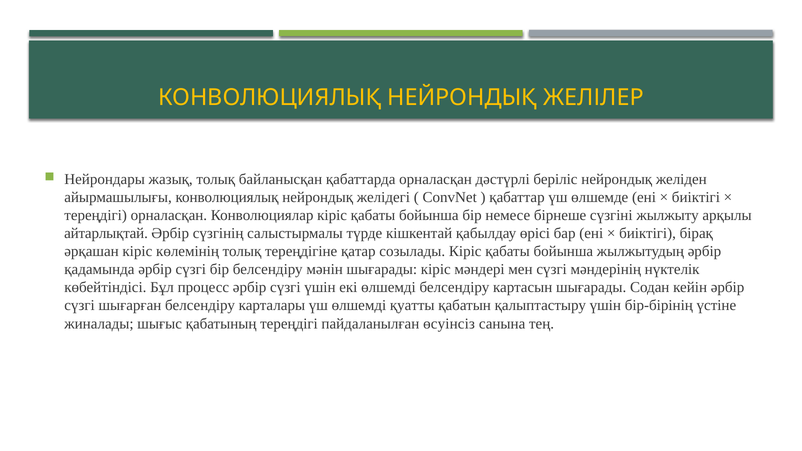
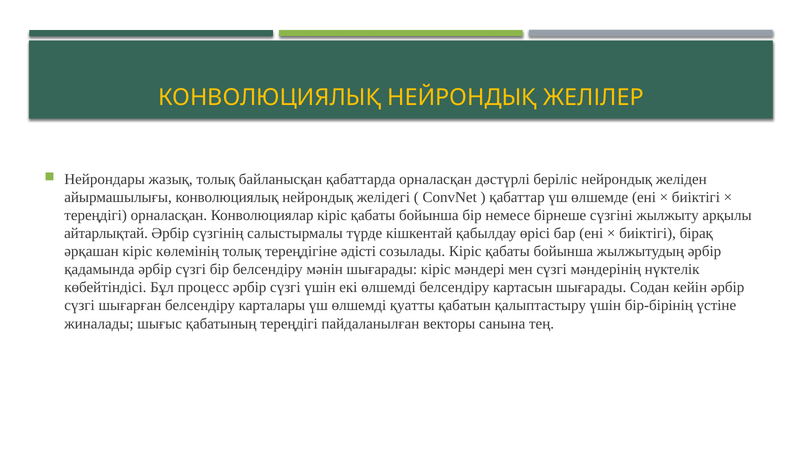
қатар: қатар -> әдісті
өсуінсіз: өсуінсіз -> векторы
